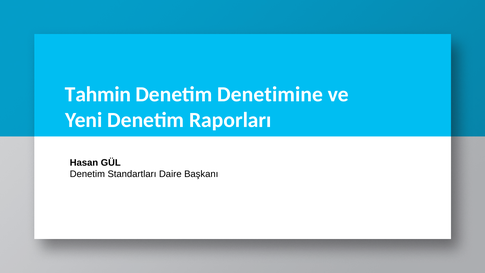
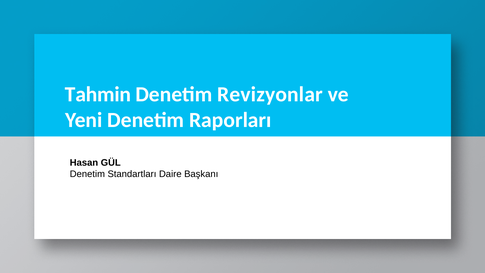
Denetimine: Denetimine -> Revizyonlar
